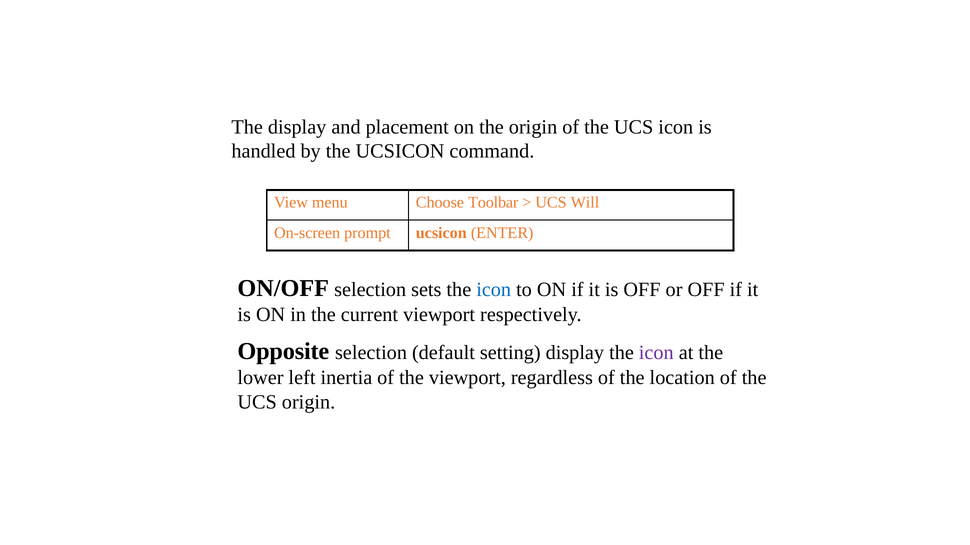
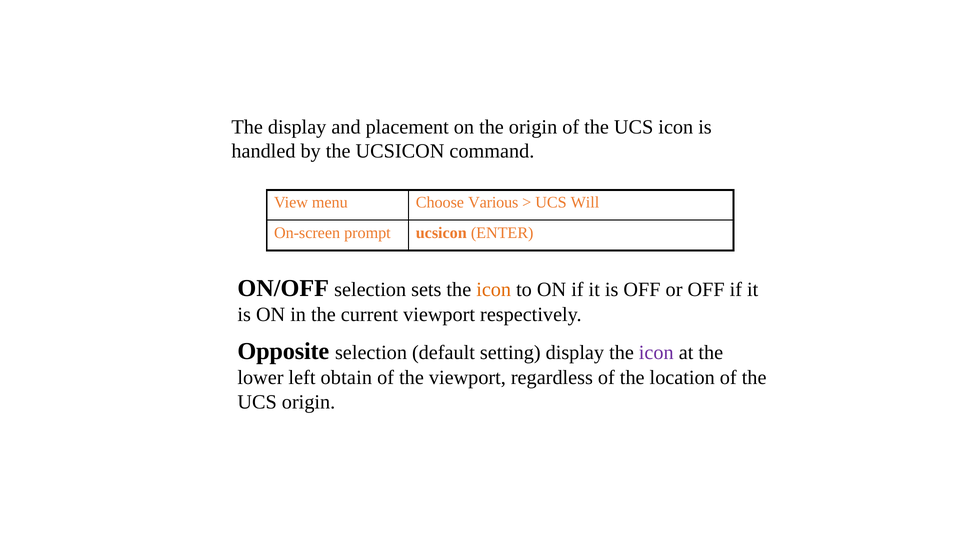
Toolbar: Toolbar -> Various
icon at (494, 290) colour: blue -> orange
inertia: inertia -> obtain
